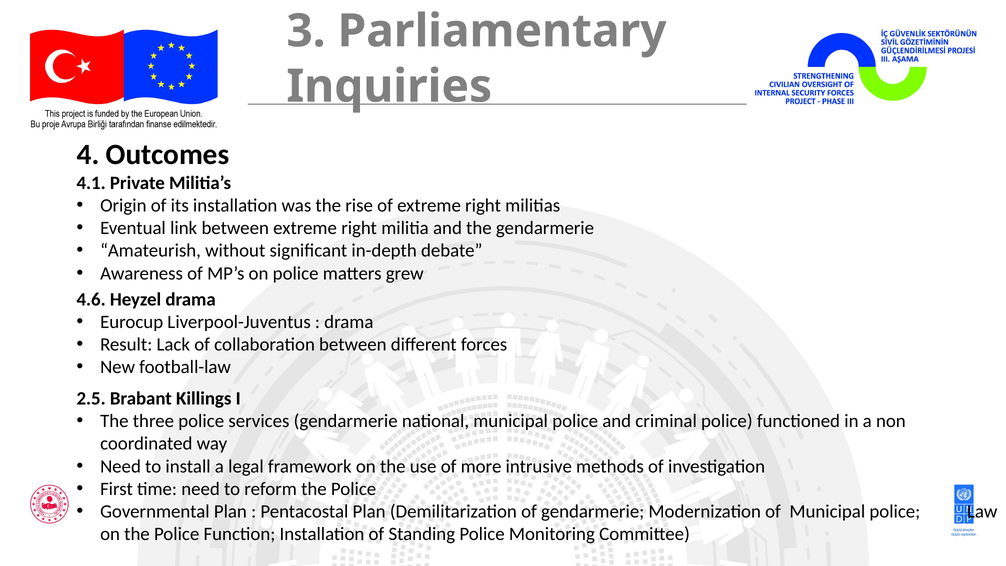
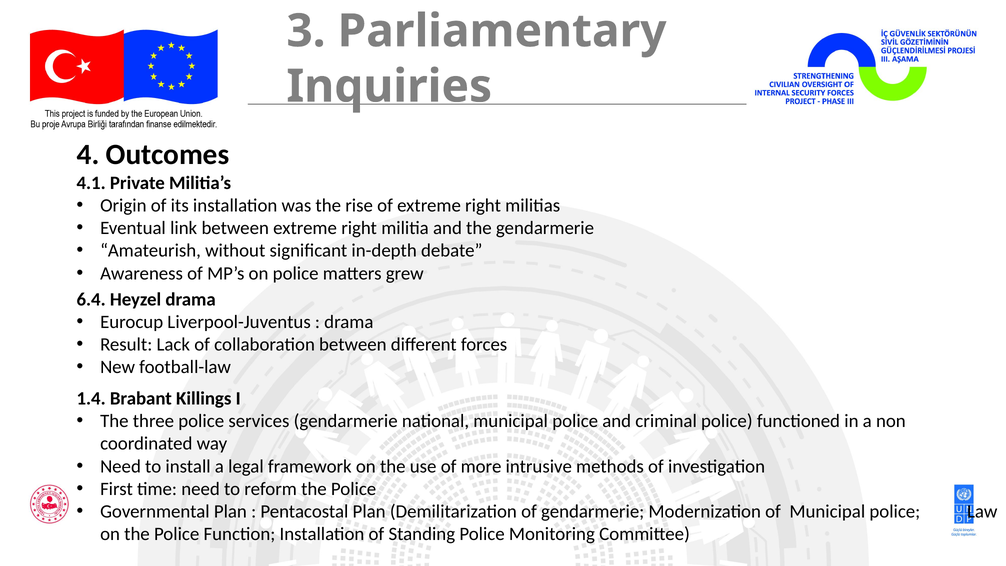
4.6: 4.6 -> 6.4
2.5: 2.5 -> 1.4
